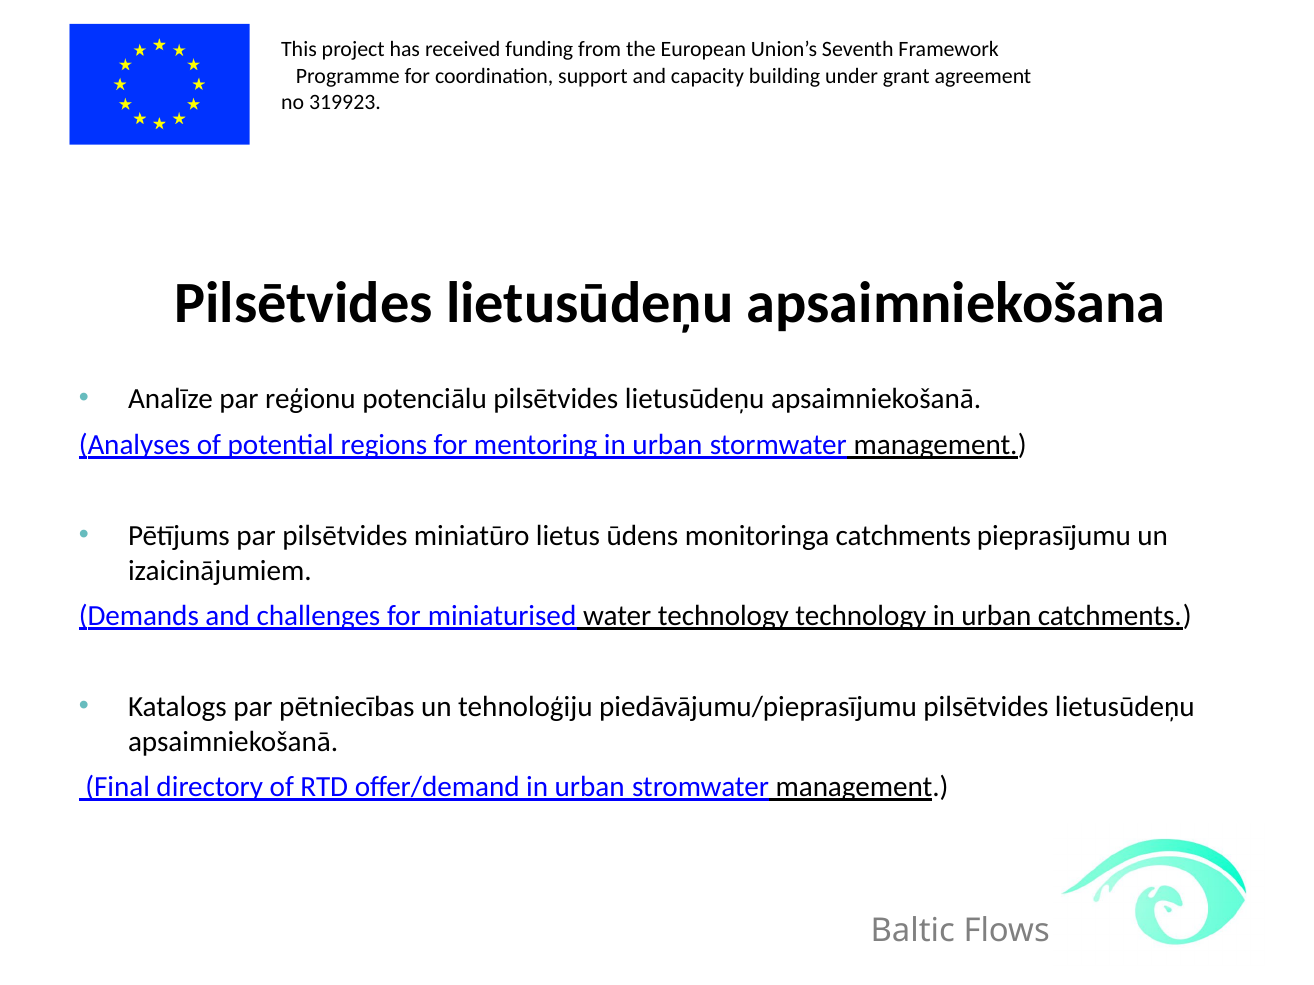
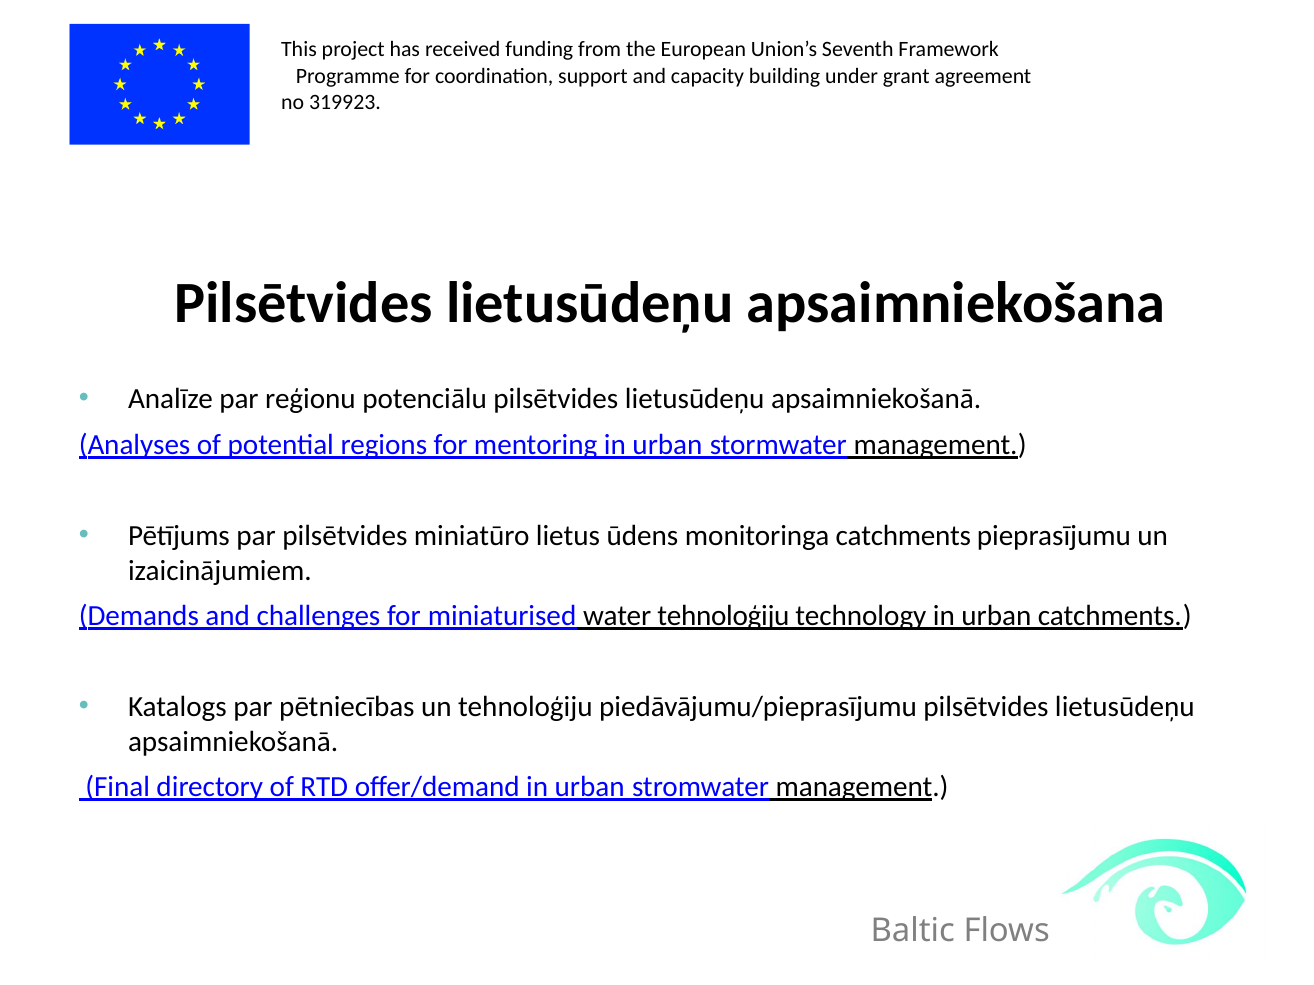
water technology: technology -> tehnoloģiju
